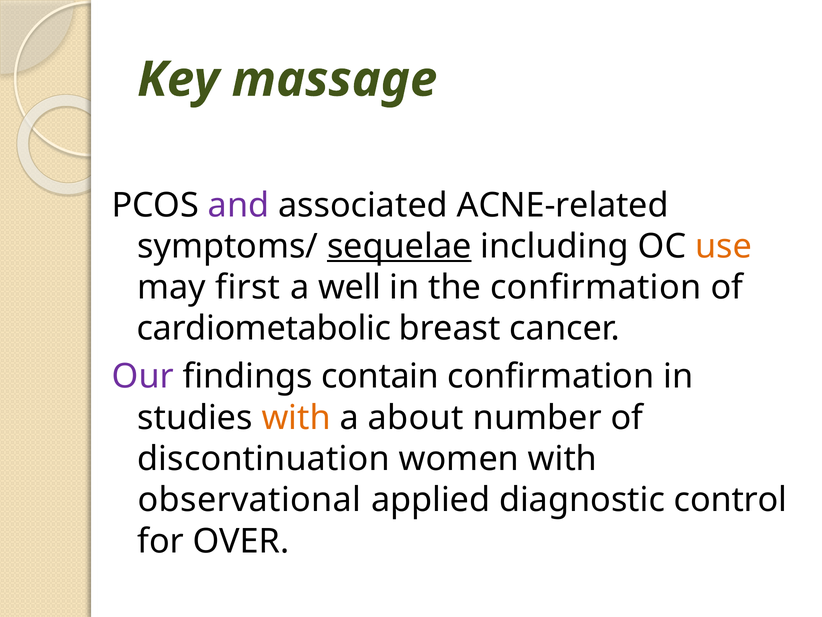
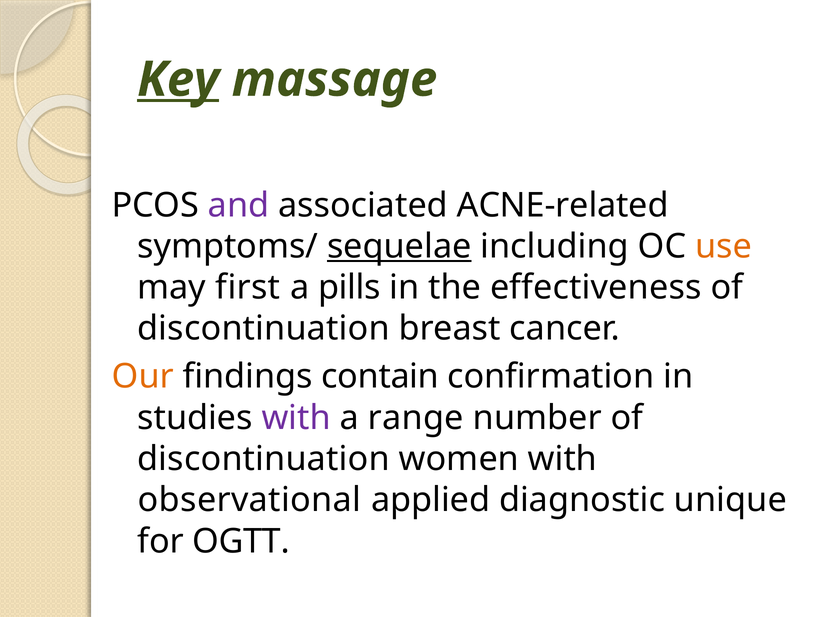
Key underline: none -> present
well: well -> pills
the confirmation: confirmation -> effectiveness
cardiometabolic at (264, 328): cardiometabolic -> discontinuation
Our colour: purple -> orange
with at (296, 417) colour: orange -> purple
about: about -> range
control: control -> unique
OVER: OVER -> OGTT
